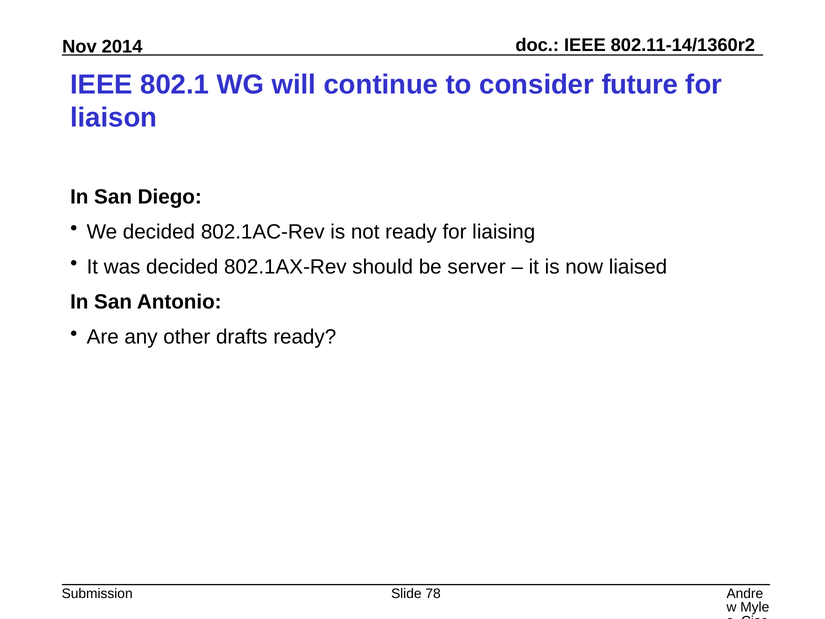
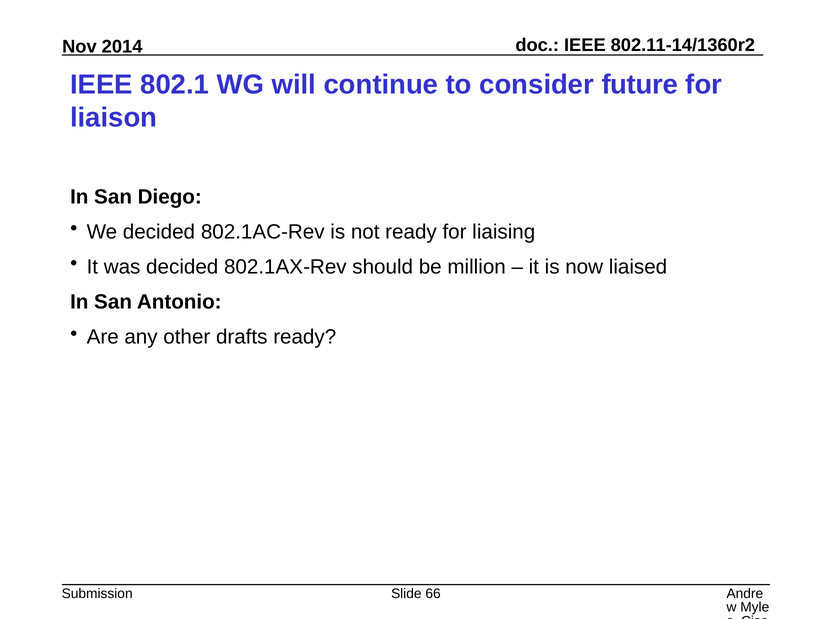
server: server -> million
78: 78 -> 66
